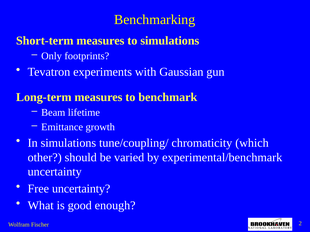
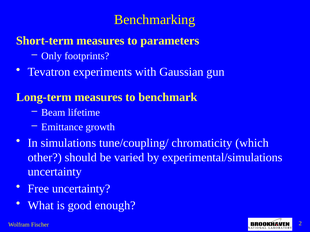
to simulations: simulations -> parameters
experimental/benchmark: experimental/benchmark -> experimental/simulations
